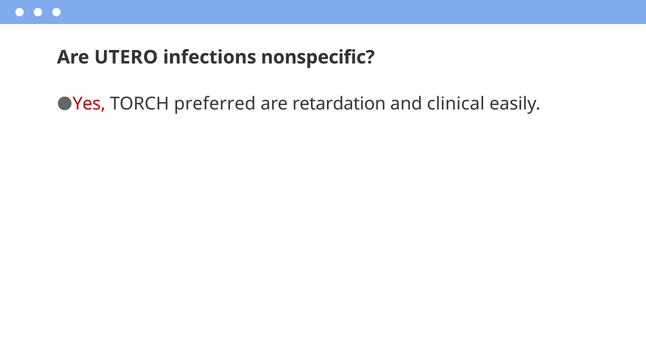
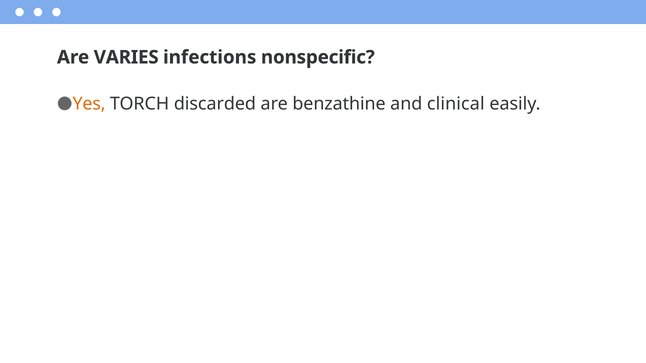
UTERO: UTERO -> VARIES
Yes colour: red -> orange
preferred: preferred -> discarded
retardation: retardation -> benzathine
